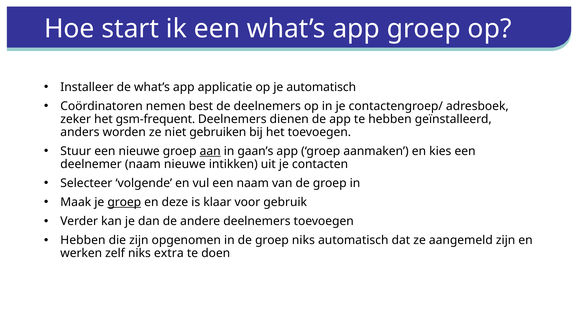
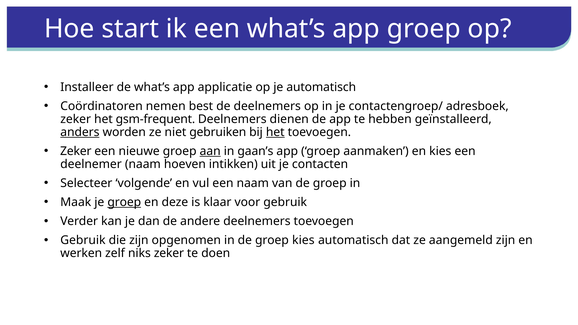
anders underline: none -> present
het at (275, 132) underline: none -> present
Stuur at (76, 151): Stuur -> Zeker
naam nieuwe: nieuwe -> hoeven
Hebben at (83, 240): Hebben -> Gebruik
groep niks: niks -> kies
niks extra: extra -> zeker
